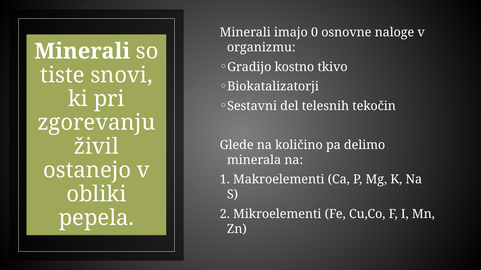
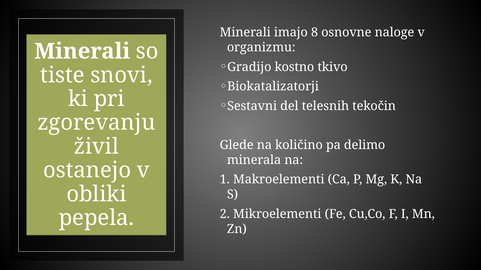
0: 0 -> 8
